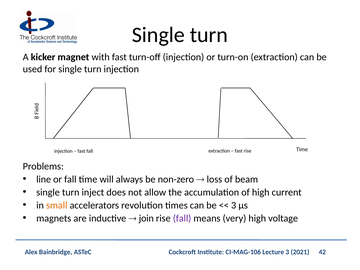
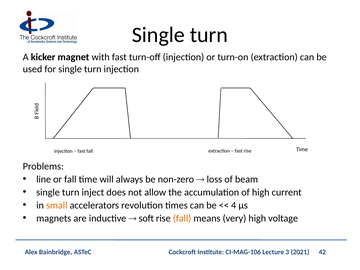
3 at (234, 205): 3 -> 4
join: join -> soft
fall at (182, 218) colour: purple -> orange
